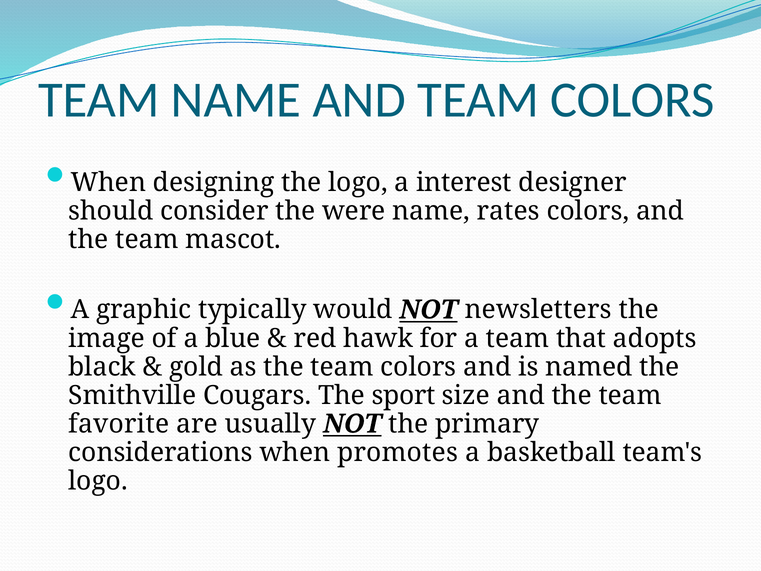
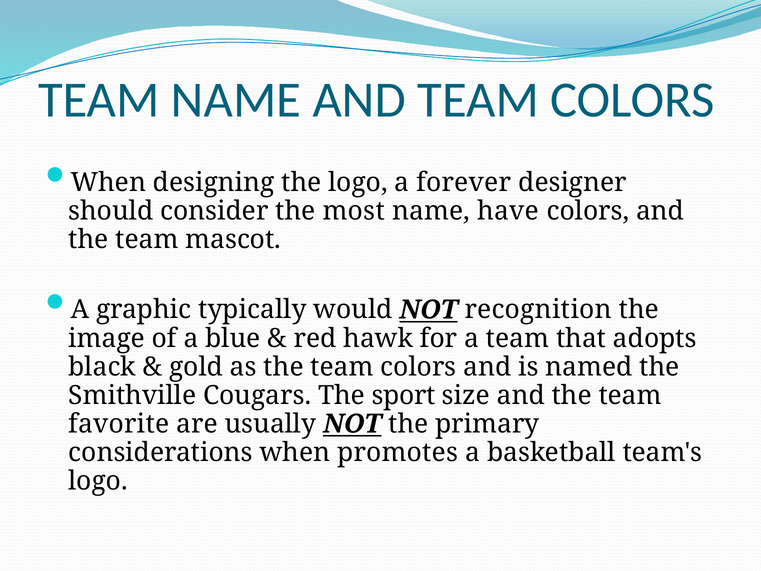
interest: interest -> forever
were: were -> most
rates: rates -> have
newsletters: newsletters -> recognition
